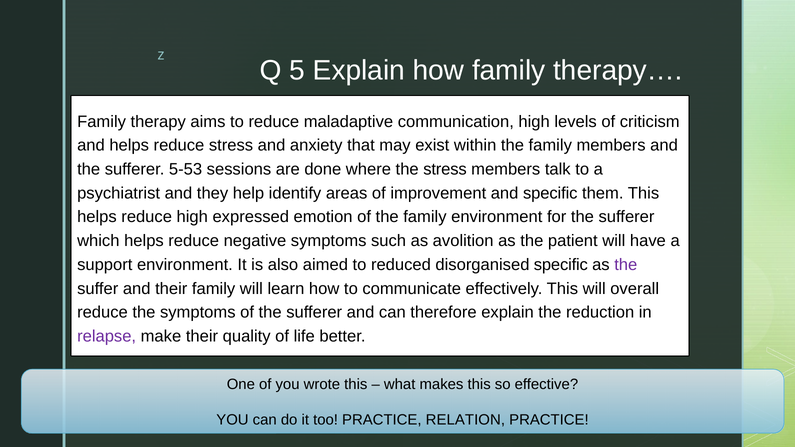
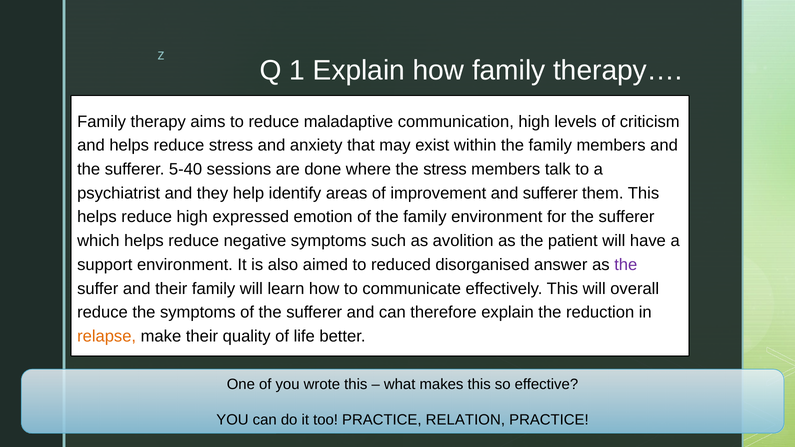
5: 5 -> 1
5-53: 5-53 -> 5-40
and specific: specific -> sufferer
disorganised specific: specific -> answer
relapse colour: purple -> orange
